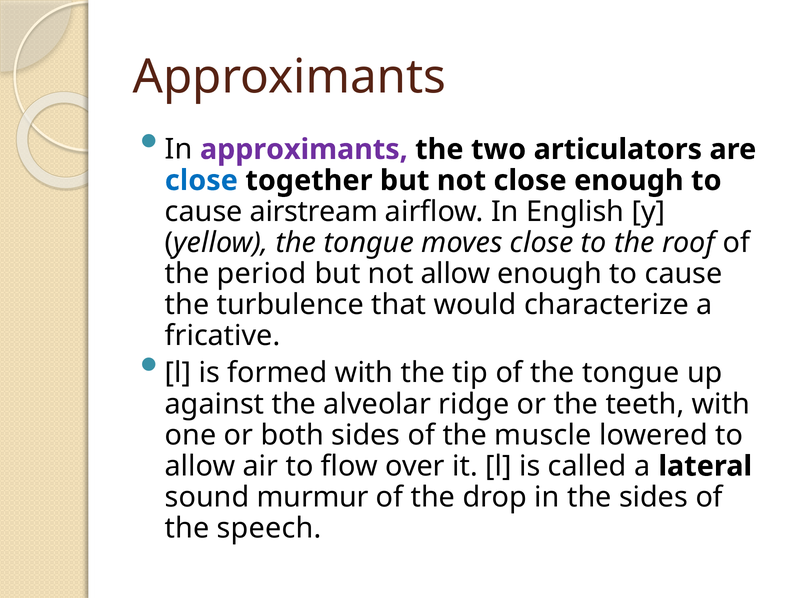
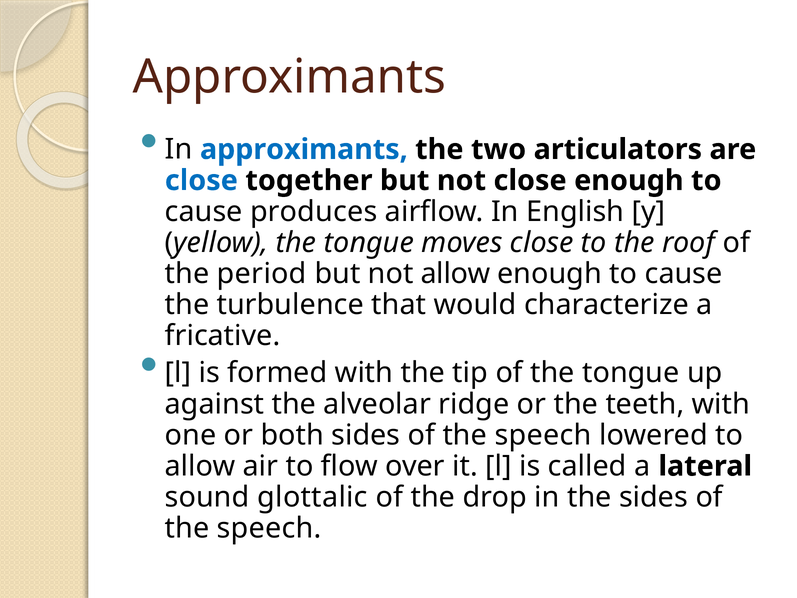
approximants at (304, 149) colour: purple -> blue
airstream: airstream -> produces
muscle at (543, 435): muscle -> speech
murmur: murmur -> glottalic
